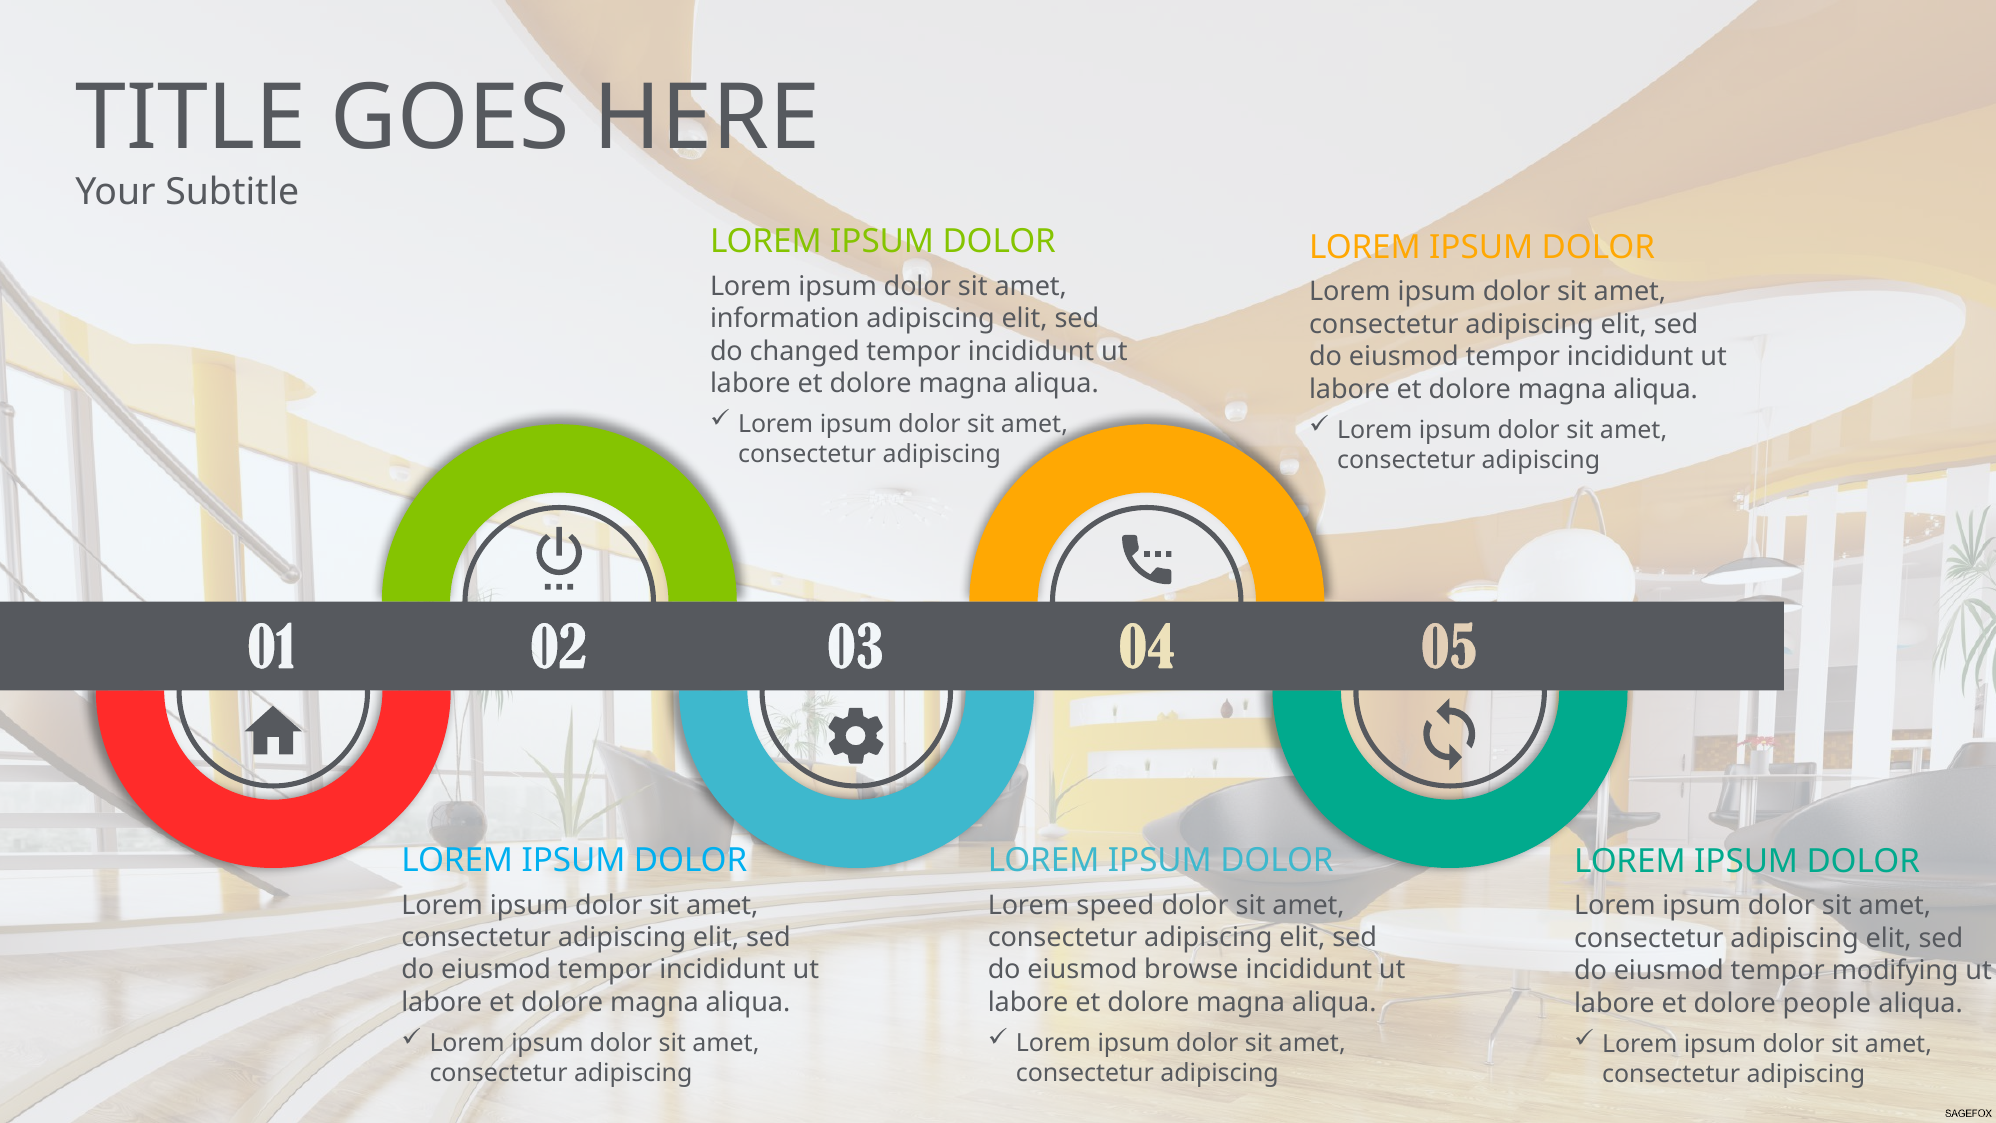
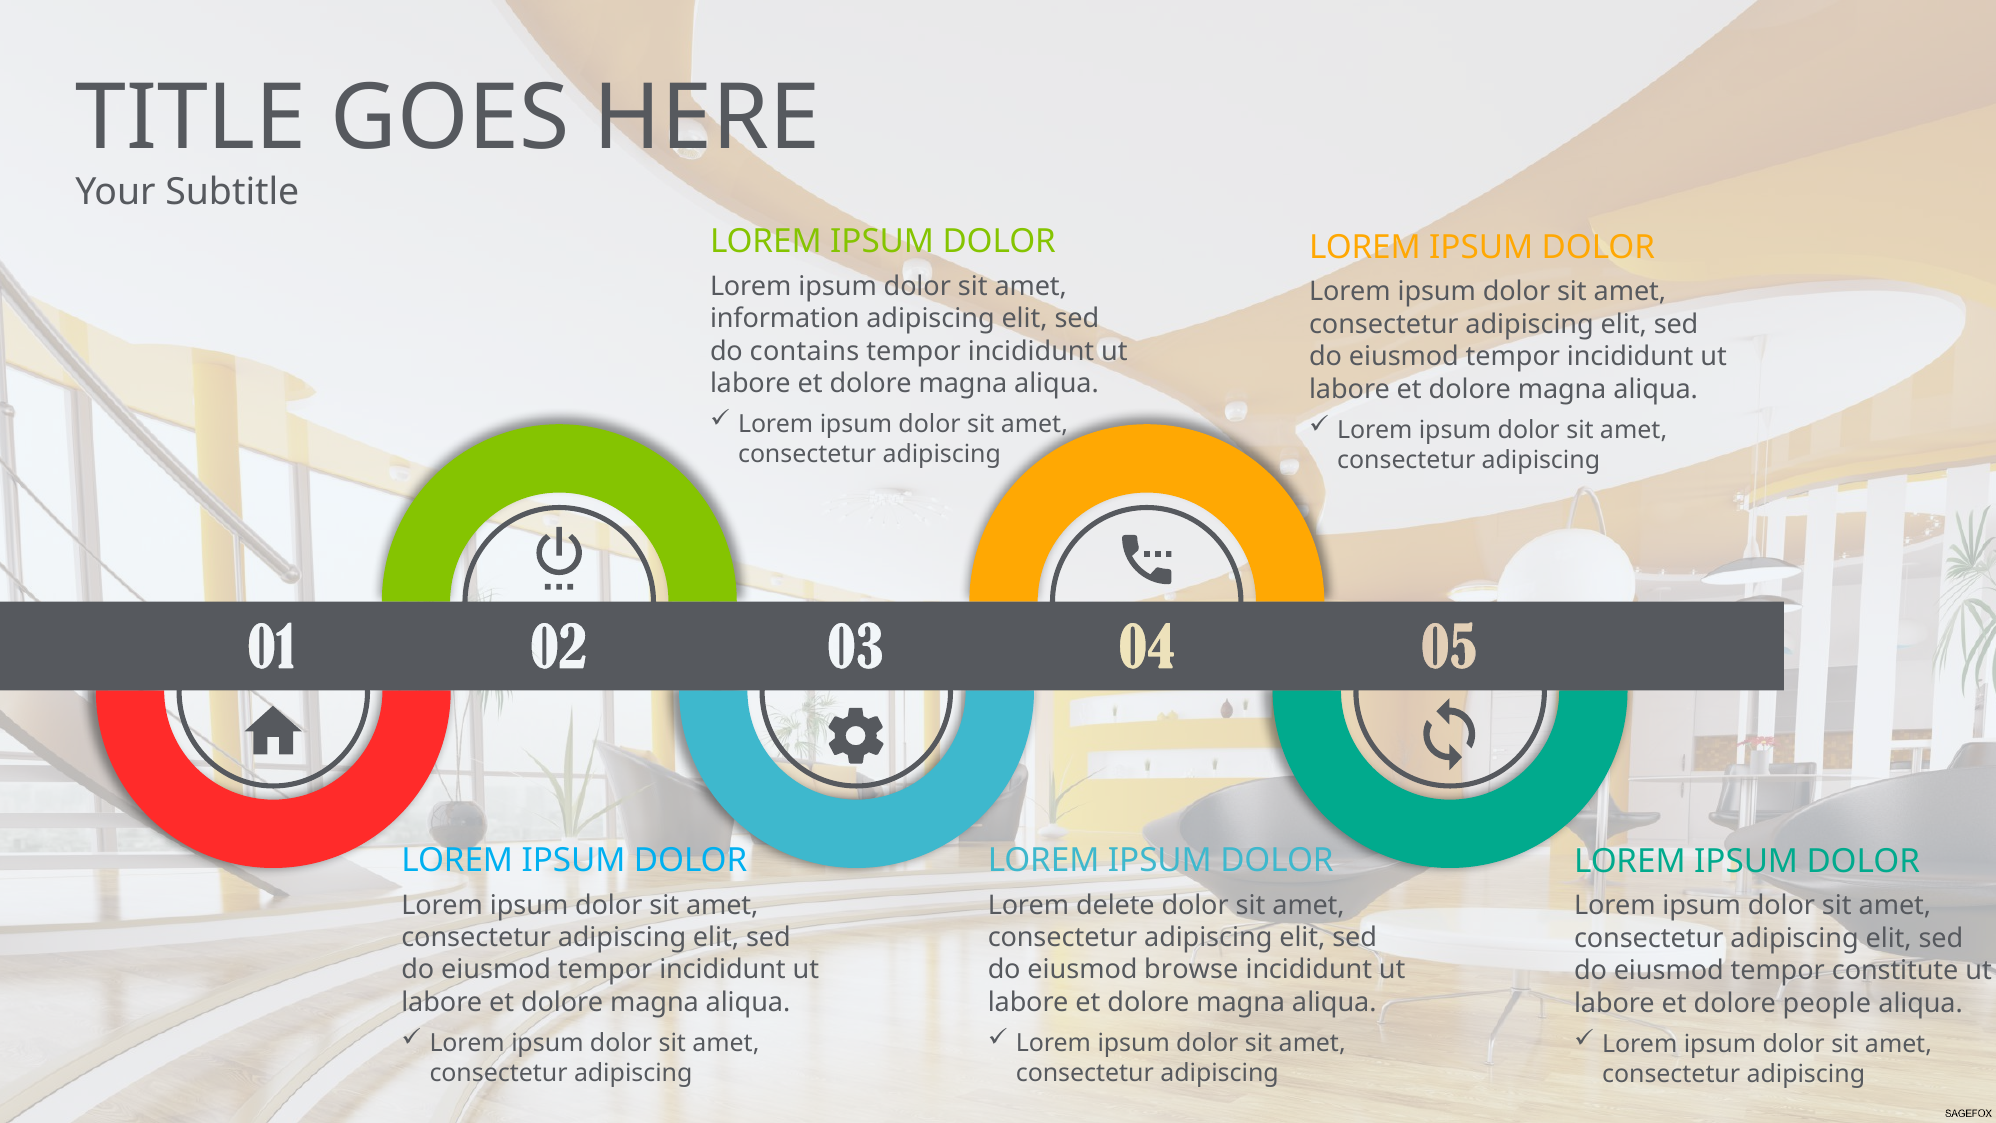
changed: changed -> contains
speed: speed -> delete
modifying: modifying -> constitute
